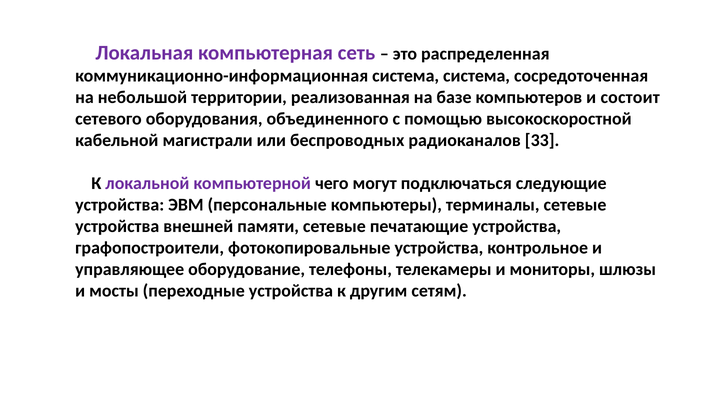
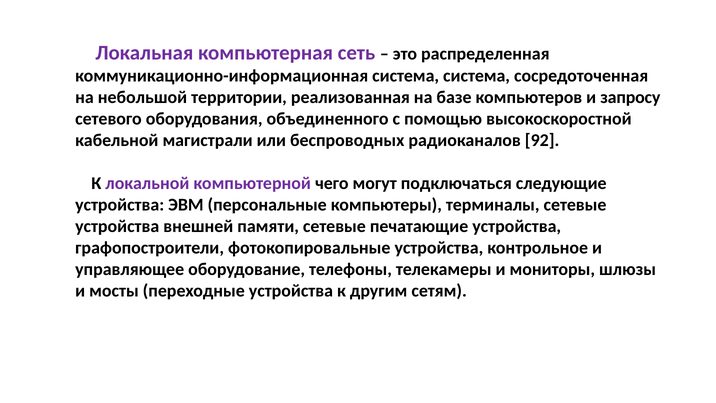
состоит: состоит -> запросу
33: 33 -> 92
